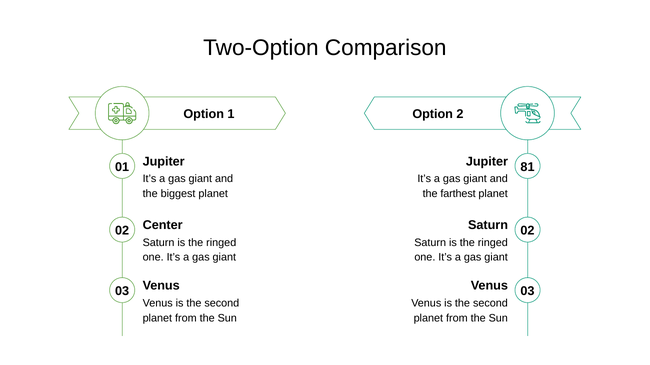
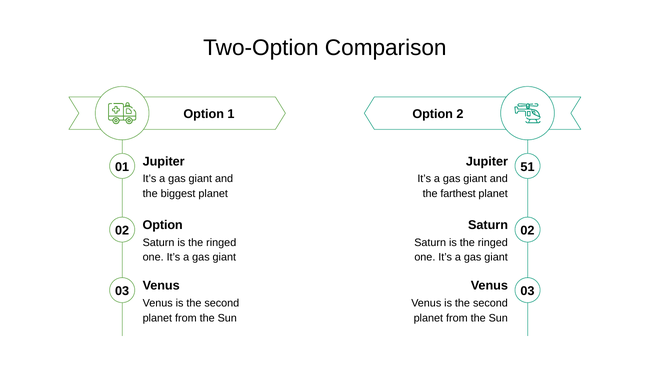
81: 81 -> 51
Center at (163, 226): Center -> Option
